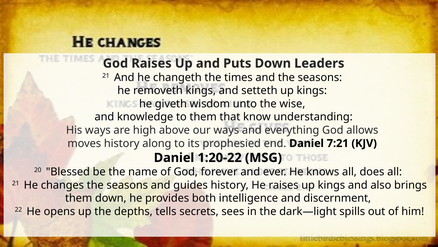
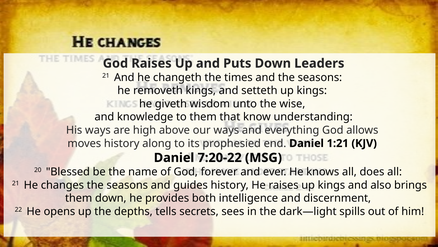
7:21: 7:21 -> 1:21
1:20-22: 1:20-22 -> 7:20-22
